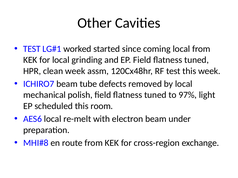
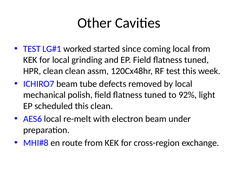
clean week: week -> clean
97%: 97% -> 92%
this room: room -> clean
